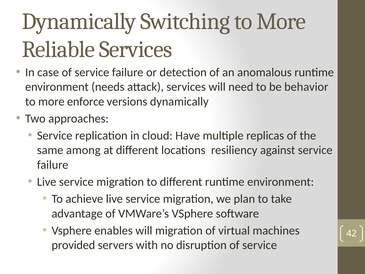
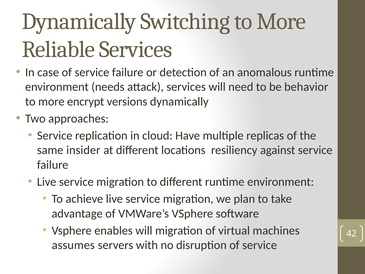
enforce: enforce -> encrypt
among: among -> insider
provided: provided -> assumes
